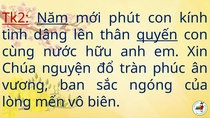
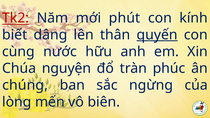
Năm underline: present -> none
tinh: tinh -> biết
vương: vương -> chúng
ngóng: ngóng -> ngừng
